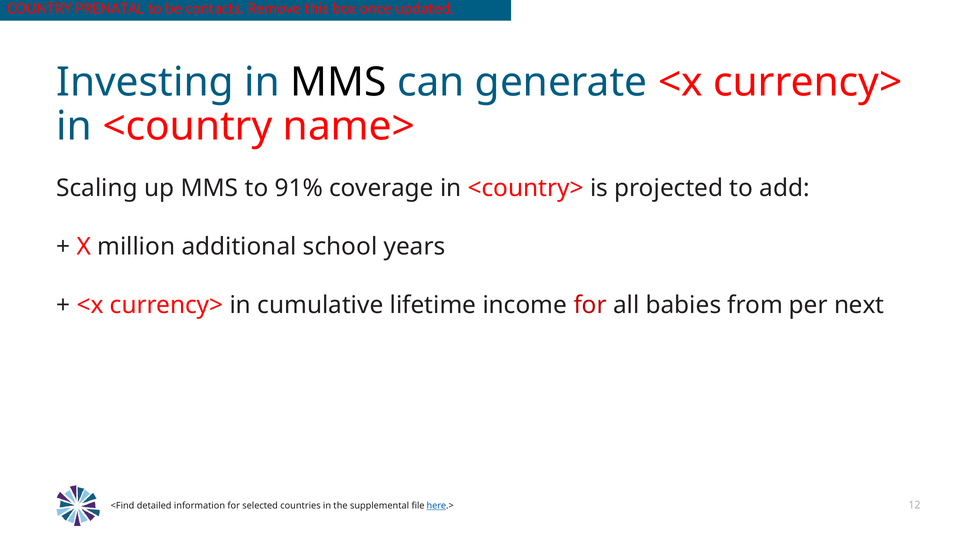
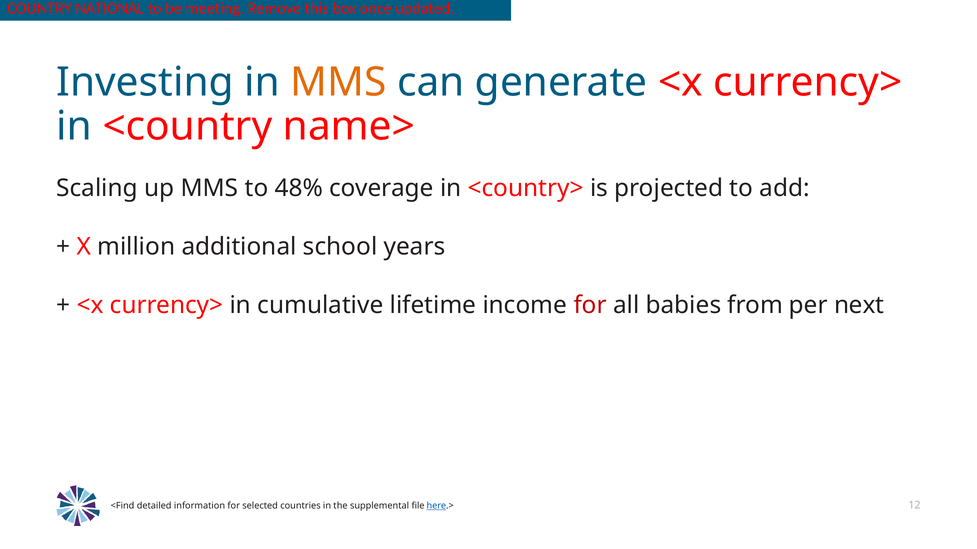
PRENATAL: PRENATAL -> NATIONAL
contacts: contacts -> meeting
MMS at (338, 82) colour: black -> orange
91%: 91% -> 48%
